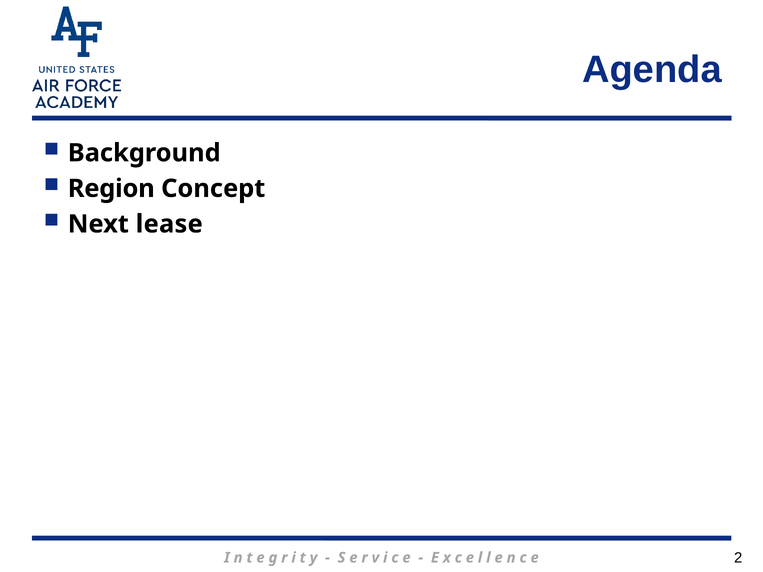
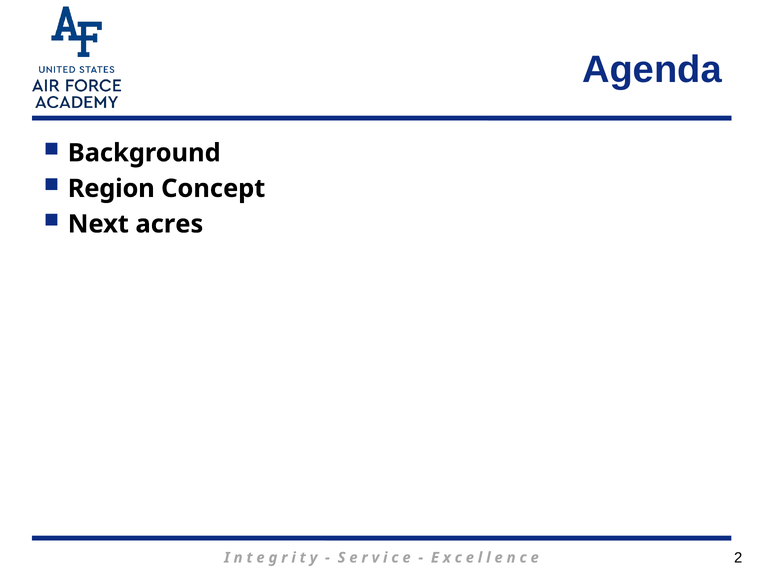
lease: lease -> acres
